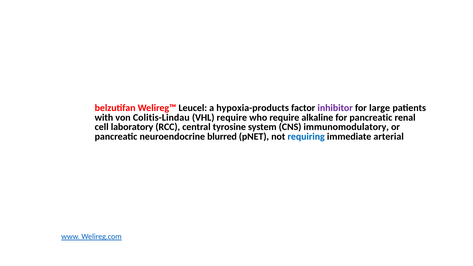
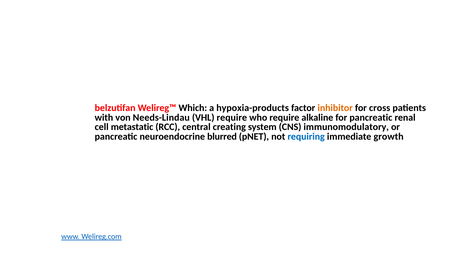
Leucel: Leucel -> Which
inhibitor colour: purple -> orange
large: large -> cross
Colitis-Lindau: Colitis-Lindau -> Needs-Lindau
laboratory: laboratory -> metastatic
tyrosine: tyrosine -> creating
arterial: arterial -> growth
